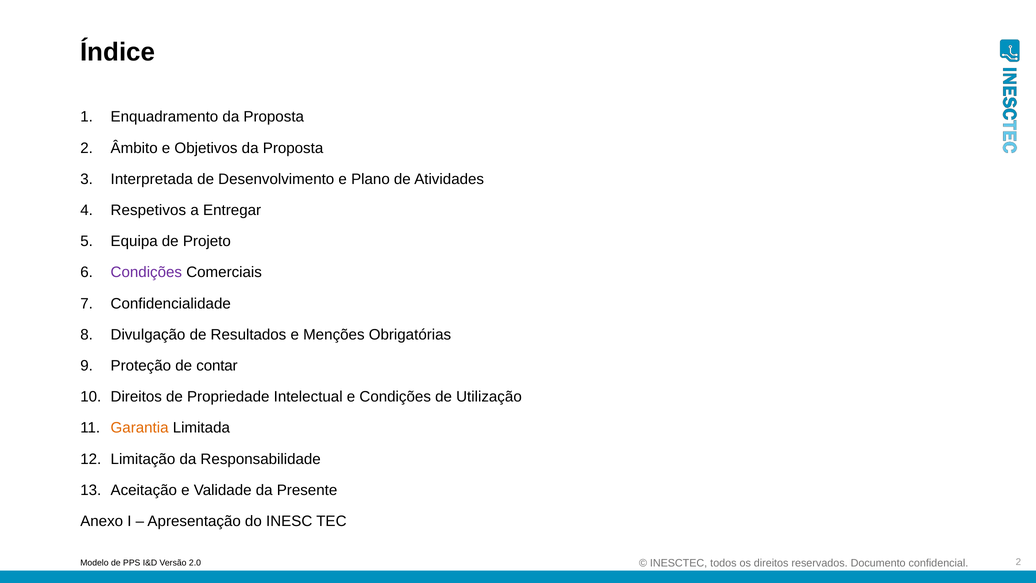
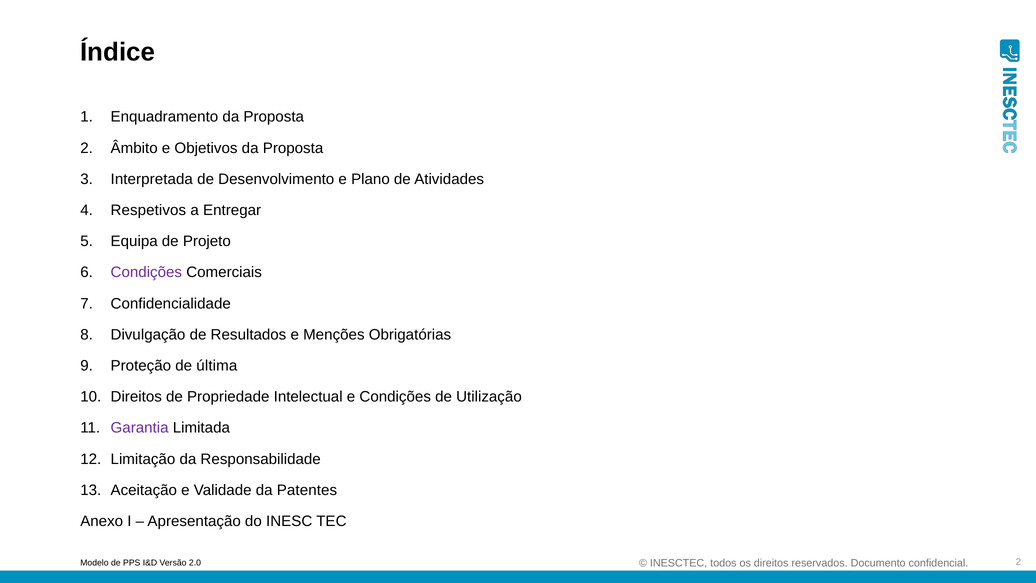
contar: contar -> última
Garantia colour: orange -> purple
Presente: Presente -> Patentes
